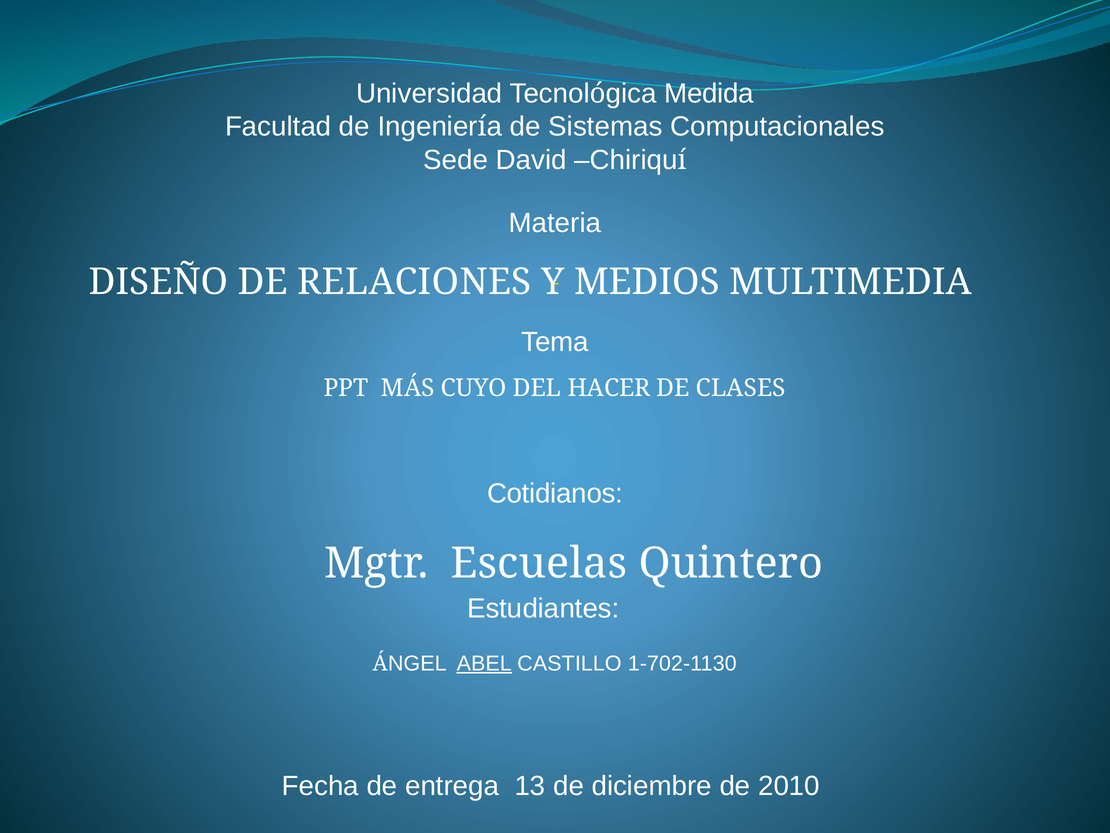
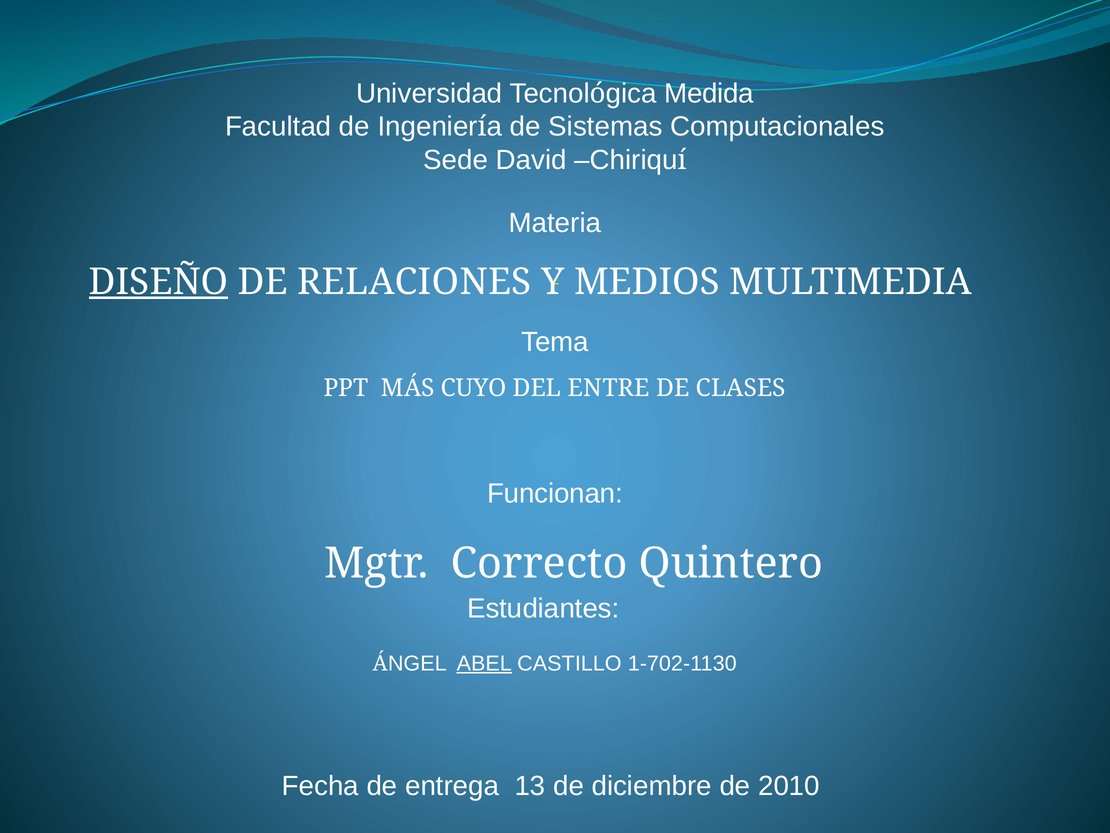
DISEÑO underline: none -> present
HACER: HACER -> ENTRE
Cotidianos: Cotidianos -> Funcionan
Escuelas: Escuelas -> Correcto
